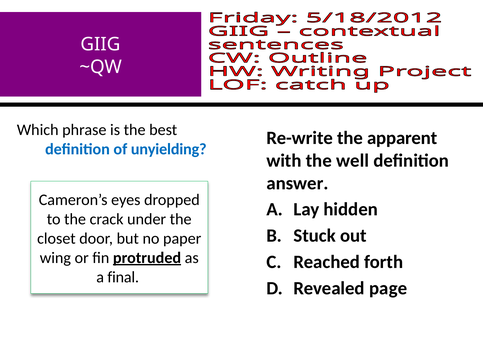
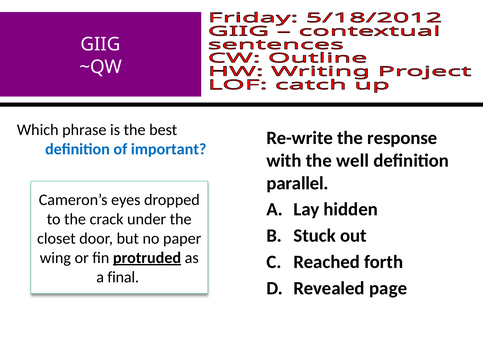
apparent: apparent -> response
unyielding: unyielding -> important
answer: answer -> parallel
